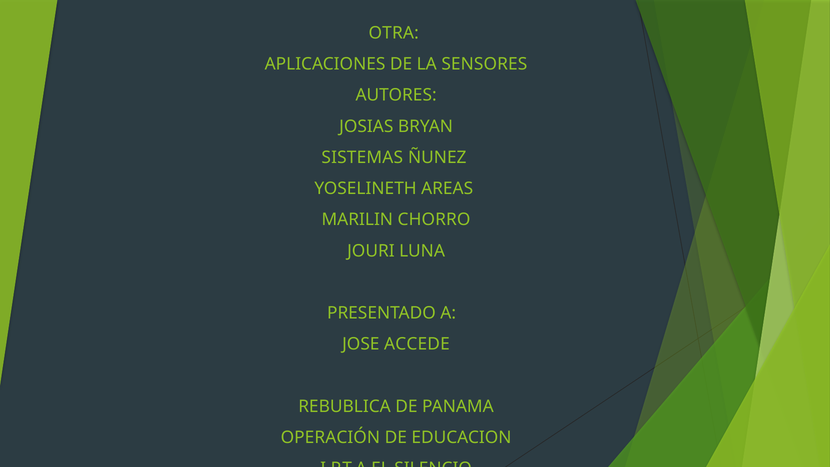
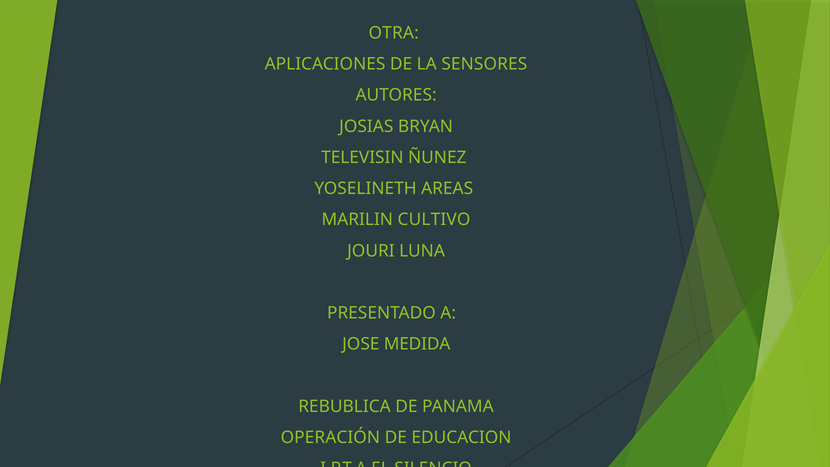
SISTEMAS: SISTEMAS -> TELEVISIN
CHORRO: CHORRO -> CULTIVO
ACCEDE: ACCEDE -> MEDIDA
